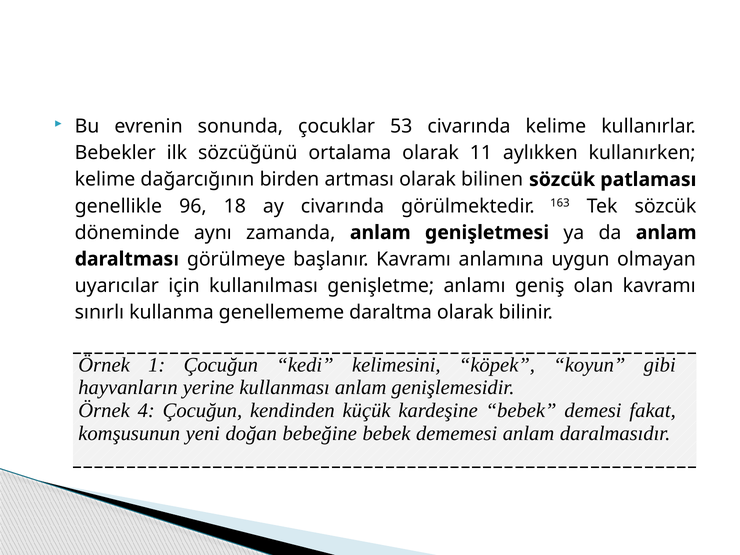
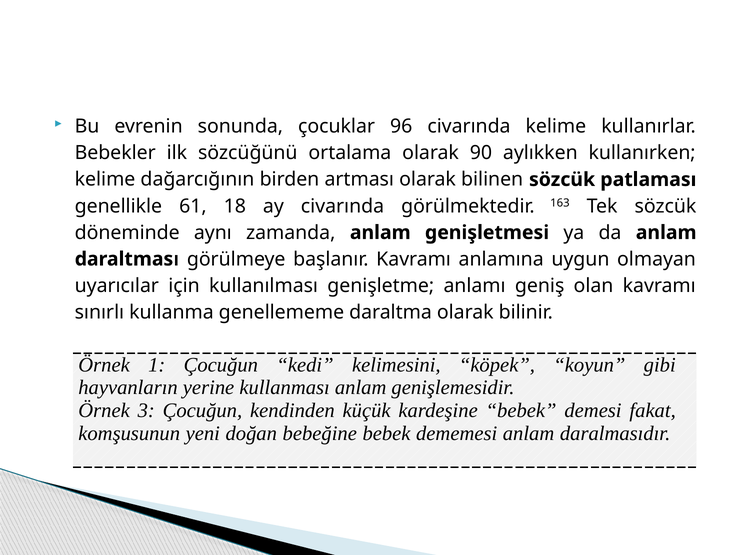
53: 53 -> 96
11: 11 -> 90
96: 96 -> 61
4: 4 -> 3
